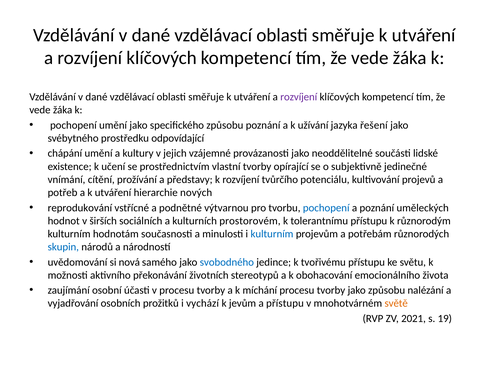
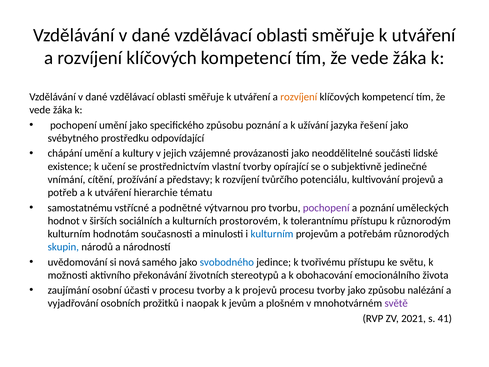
rozvíjení at (299, 97) colour: purple -> orange
nových: nových -> tématu
reprodukování: reprodukování -> samostatnému
pochopení at (326, 208) colour: blue -> purple
k míchání: míchání -> projevů
vychází: vychází -> naopak
a přístupu: přístupu -> plošném
světě colour: orange -> purple
19: 19 -> 41
